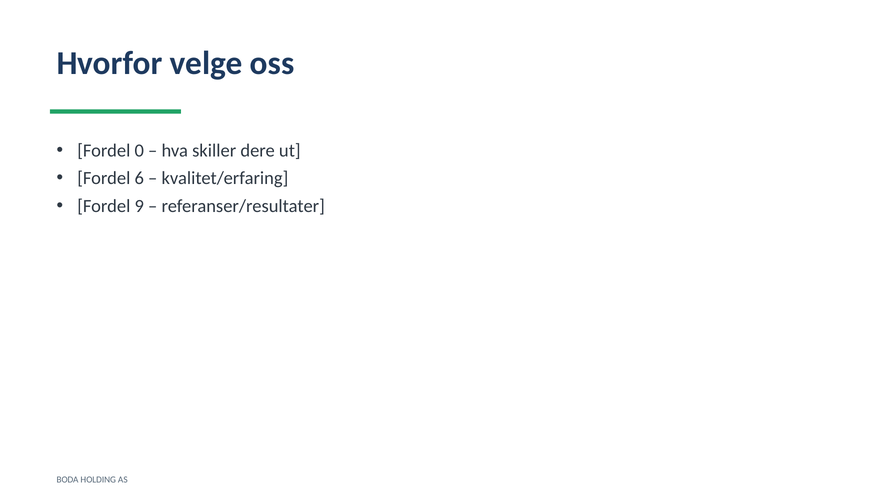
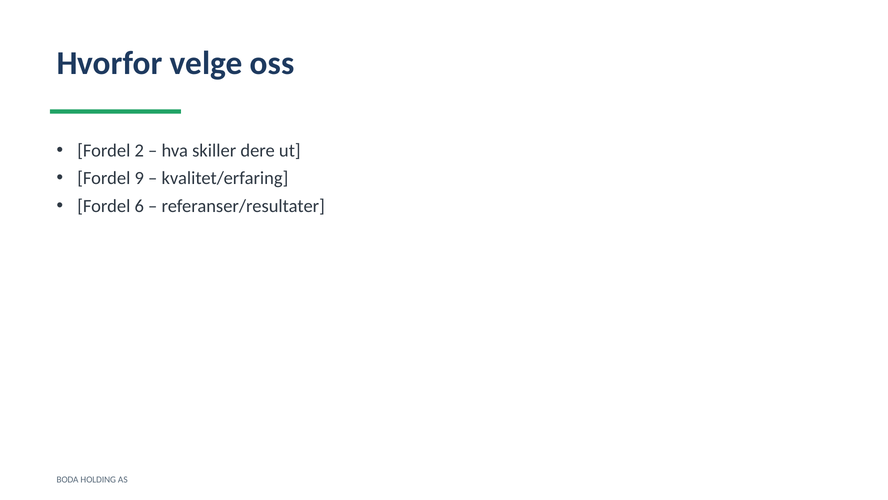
0: 0 -> 2
6: 6 -> 9
9: 9 -> 6
